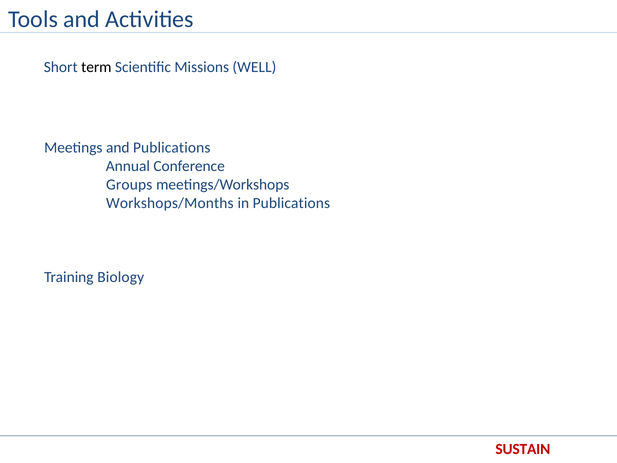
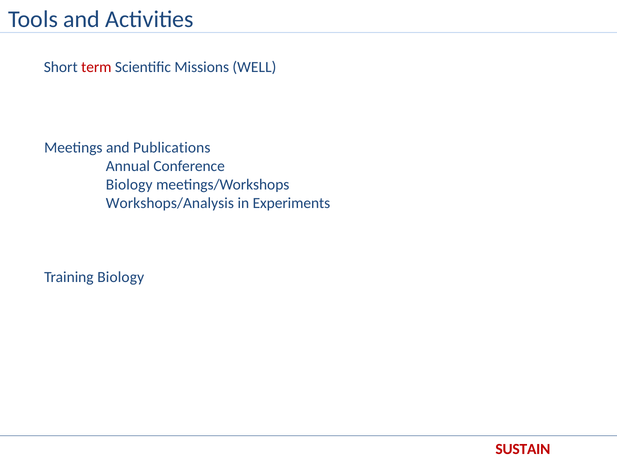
term colour: black -> red
Groups at (129, 185): Groups -> Biology
Workshops/Months: Workshops/Months -> Workshops/Analysis
in Publications: Publications -> Experiments
